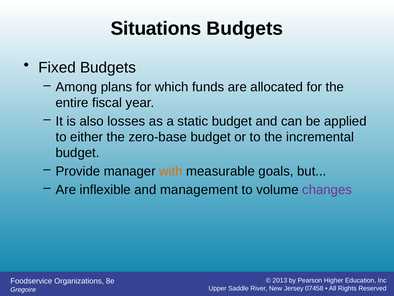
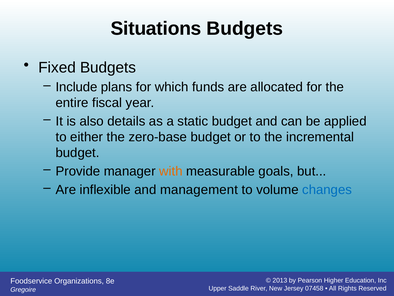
Among: Among -> Include
losses: losses -> details
changes colour: purple -> blue
